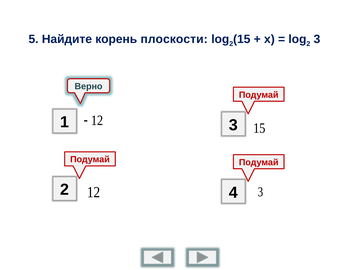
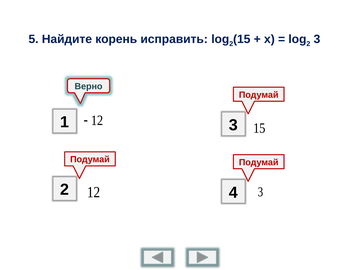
плоскости: плоскости -> исправить
